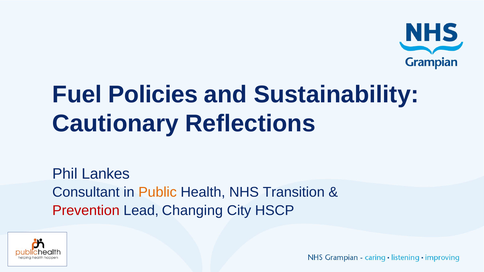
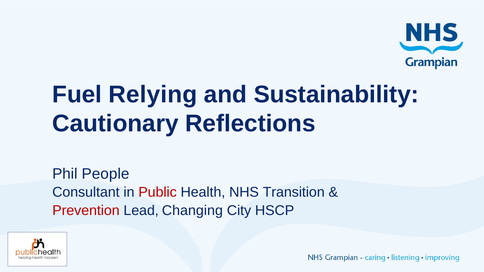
Policies: Policies -> Relying
Lankes: Lankes -> People
Public colour: orange -> red
